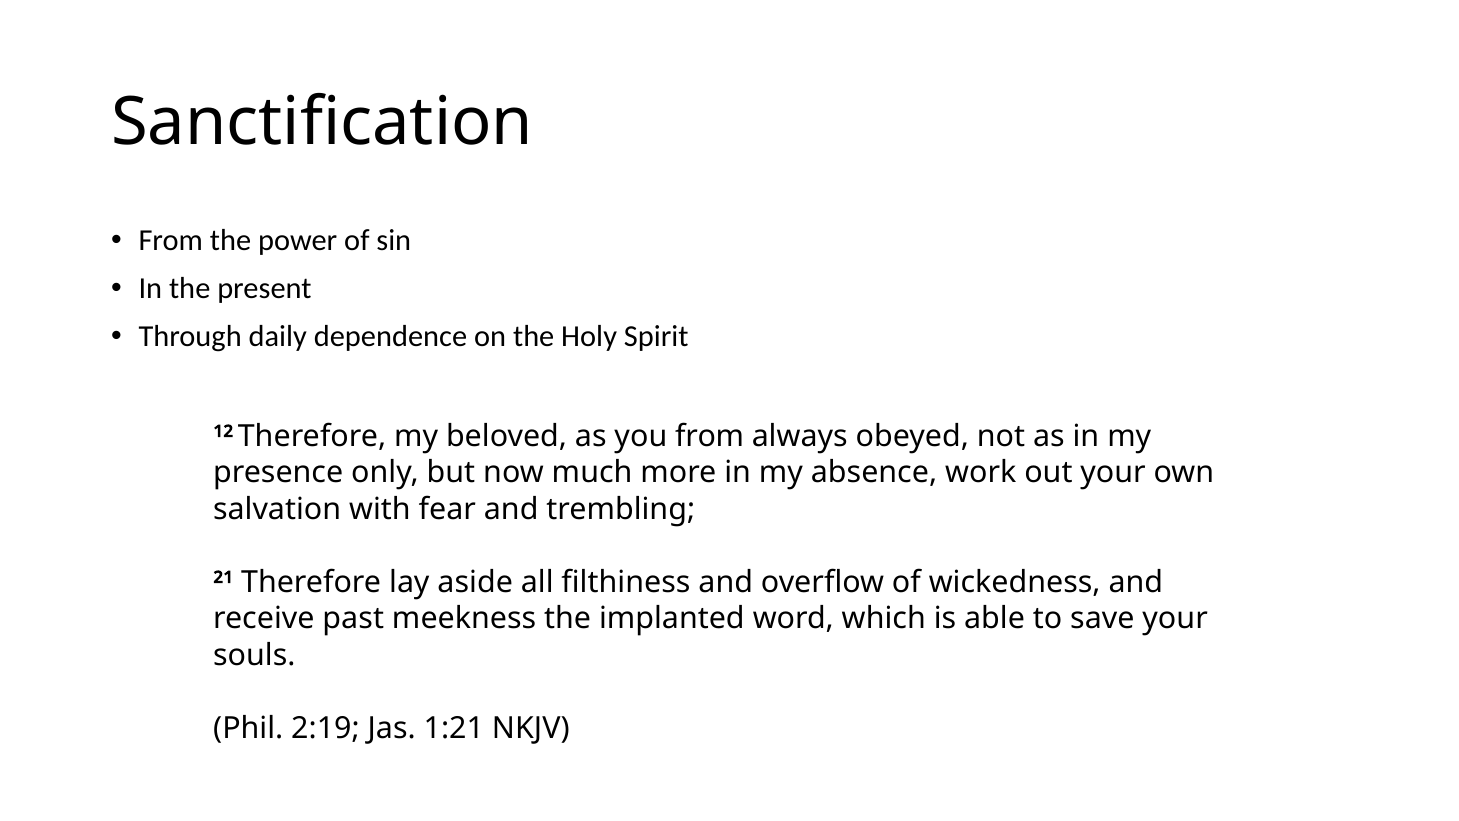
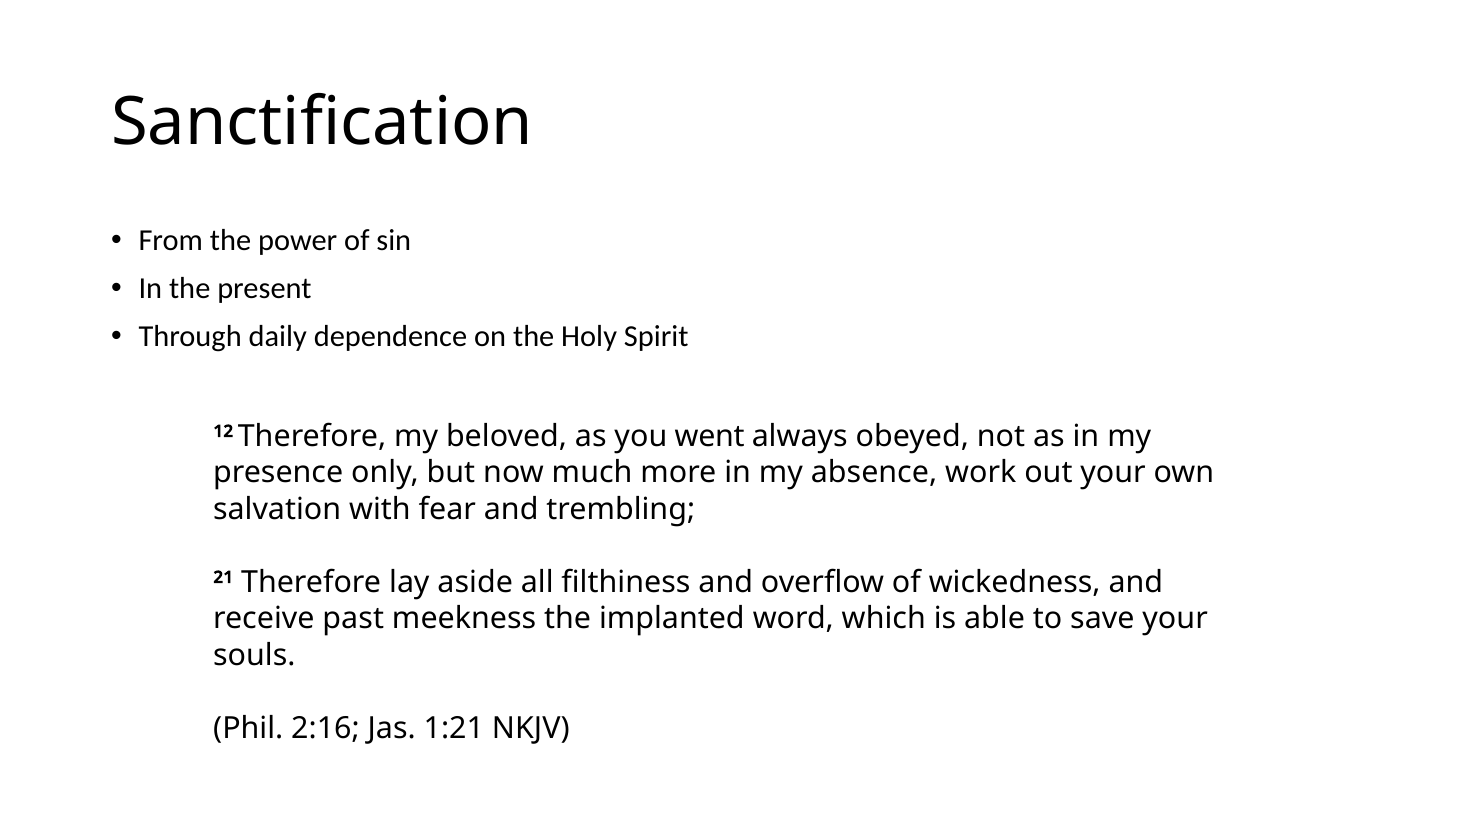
you from: from -> went
2:19: 2:19 -> 2:16
